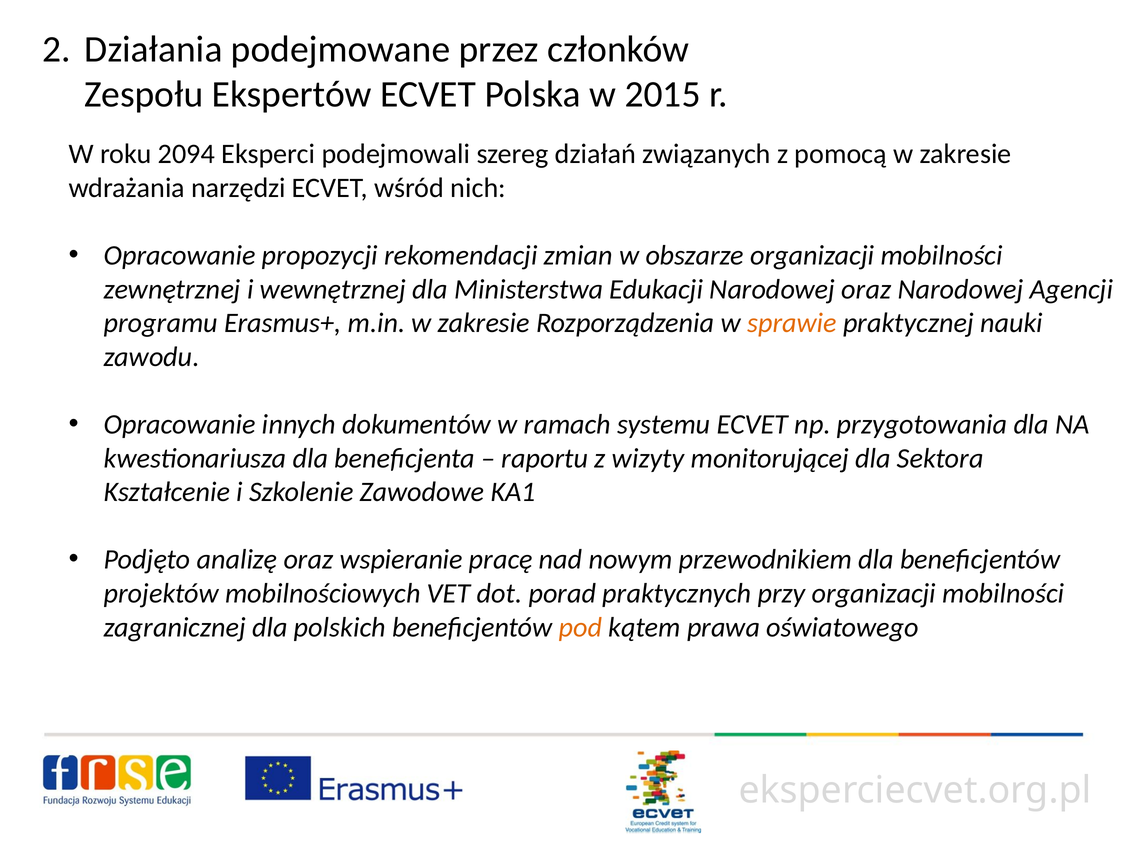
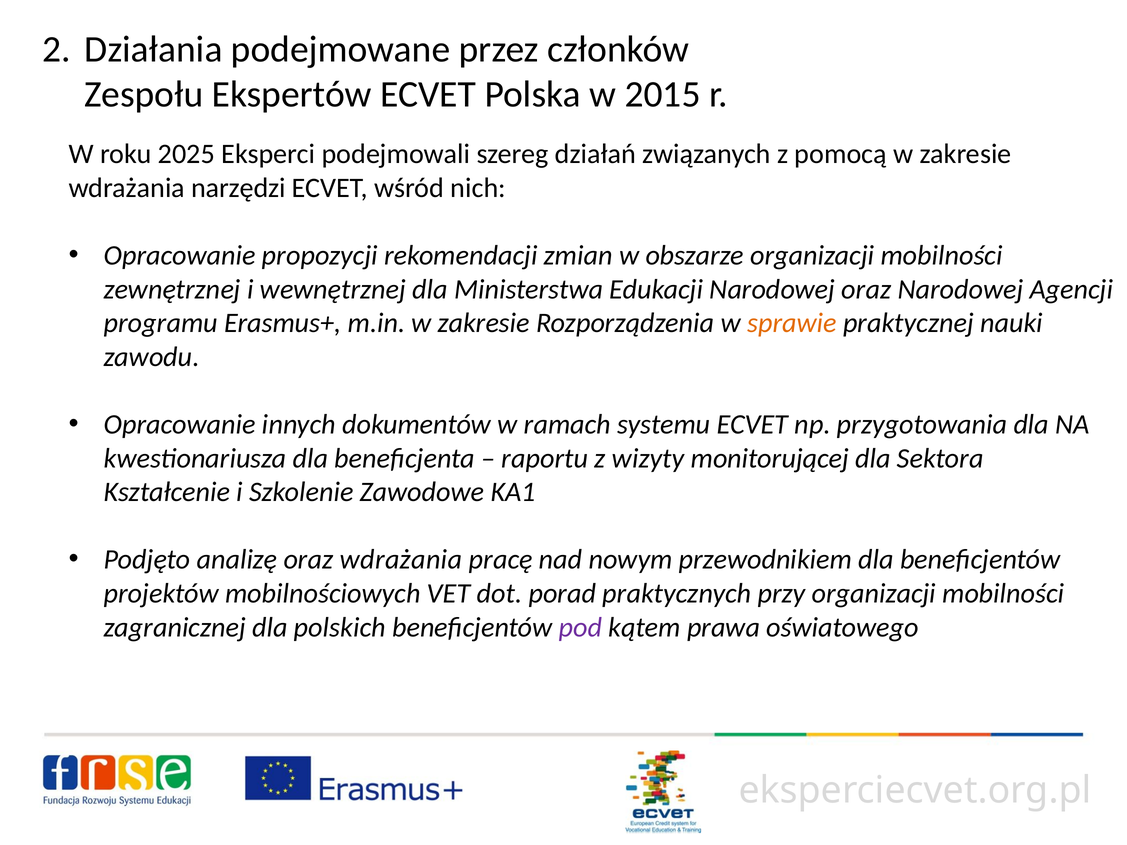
2094: 2094 -> 2025
oraz wspieranie: wspieranie -> wdrażania
pod colour: orange -> purple
